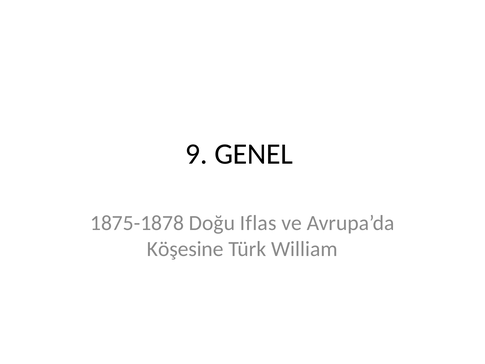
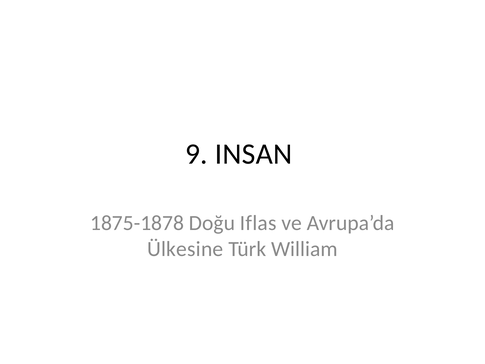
GENEL: GENEL -> INSAN
Köşesine: Köşesine -> Ülkesine
